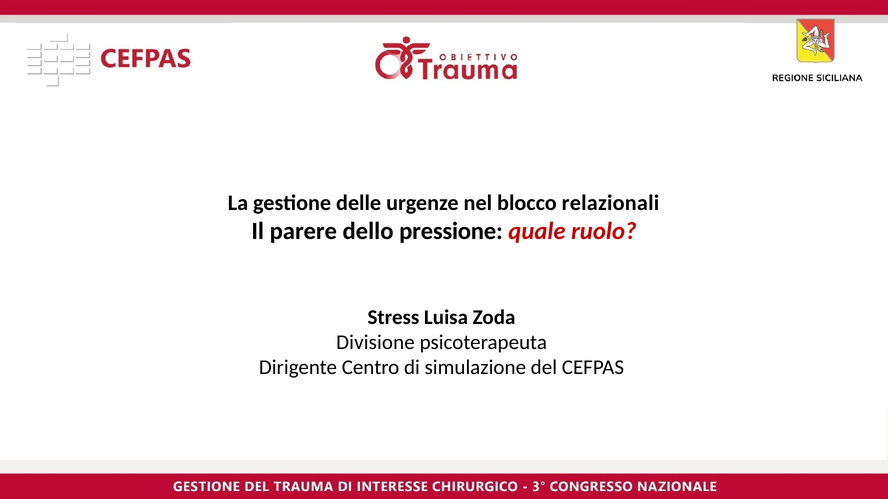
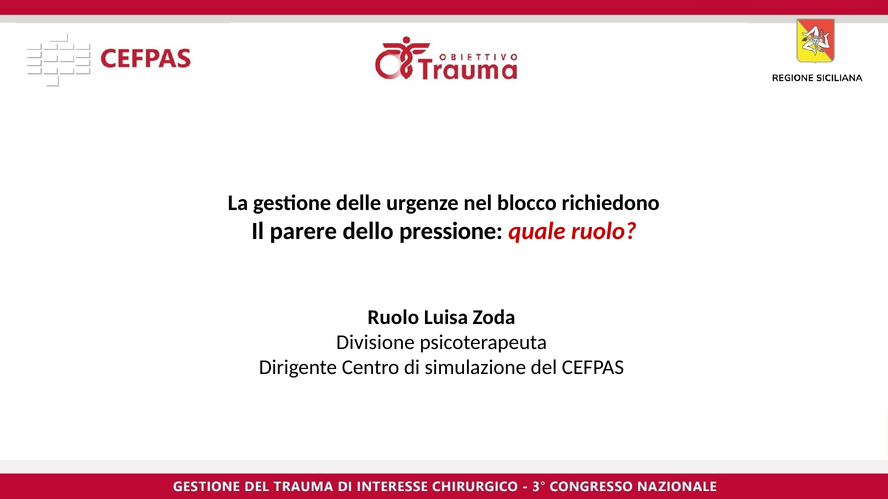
relazionali: relazionali -> richiedono
Stress at (393, 318): Stress -> Ruolo
